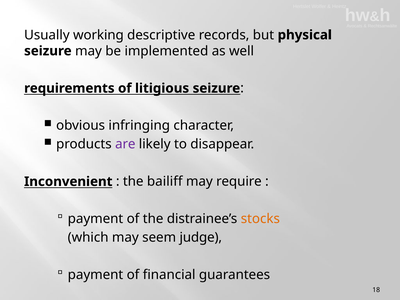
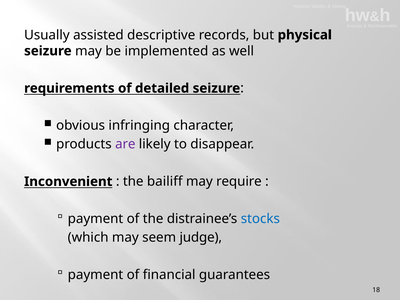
working: working -> assisted
litigious: litigious -> detailed
stocks colour: orange -> blue
